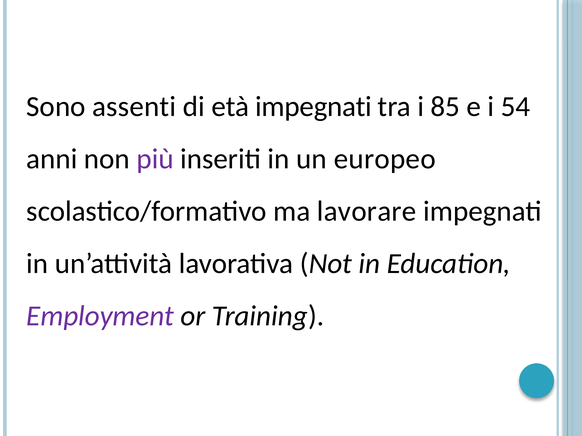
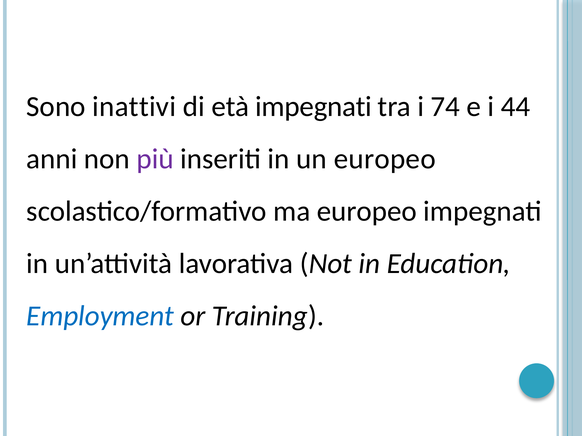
assenti: assenti -> inattivi
85: 85 -> 74
54: 54 -> 44
ma lavorare: lavorare -> europeo
Employment colour: purple -> blue
